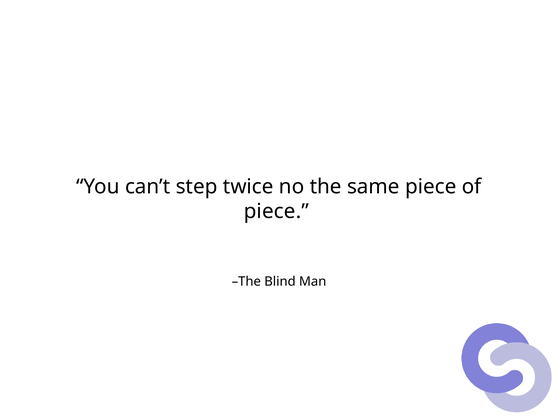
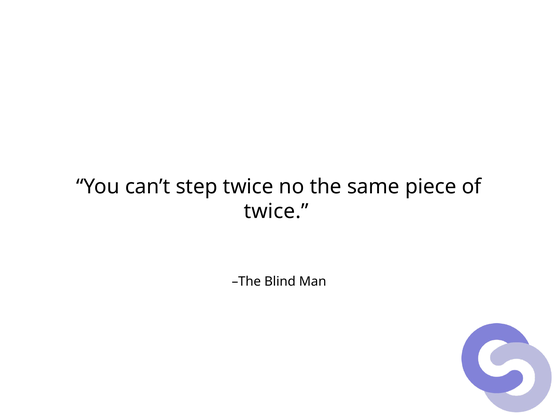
piece at (276, 212): piece -> twice
